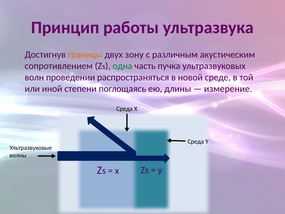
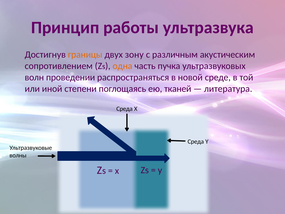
одна colour: green -> orange
длины: длины -> тканей
измерение: измерение -> литература
